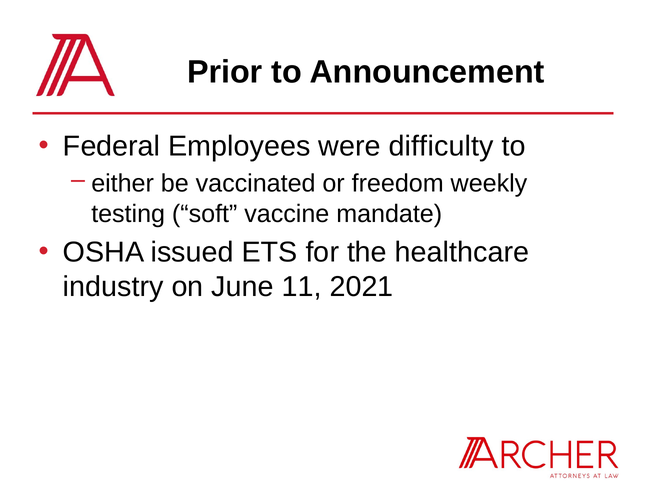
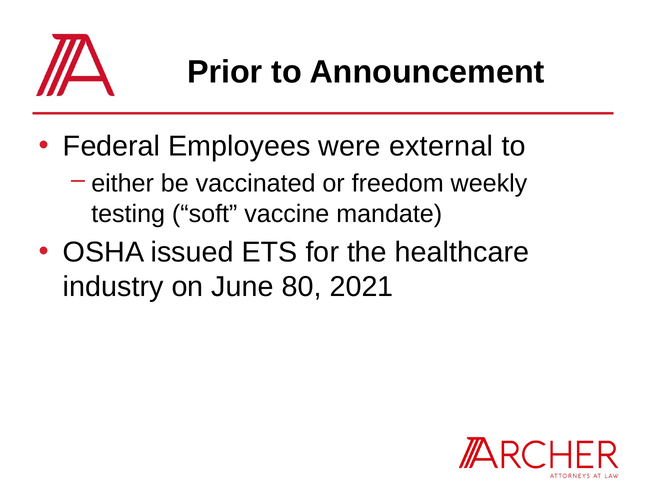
difficulty: difficulty -> external
11: 11 -> 80
